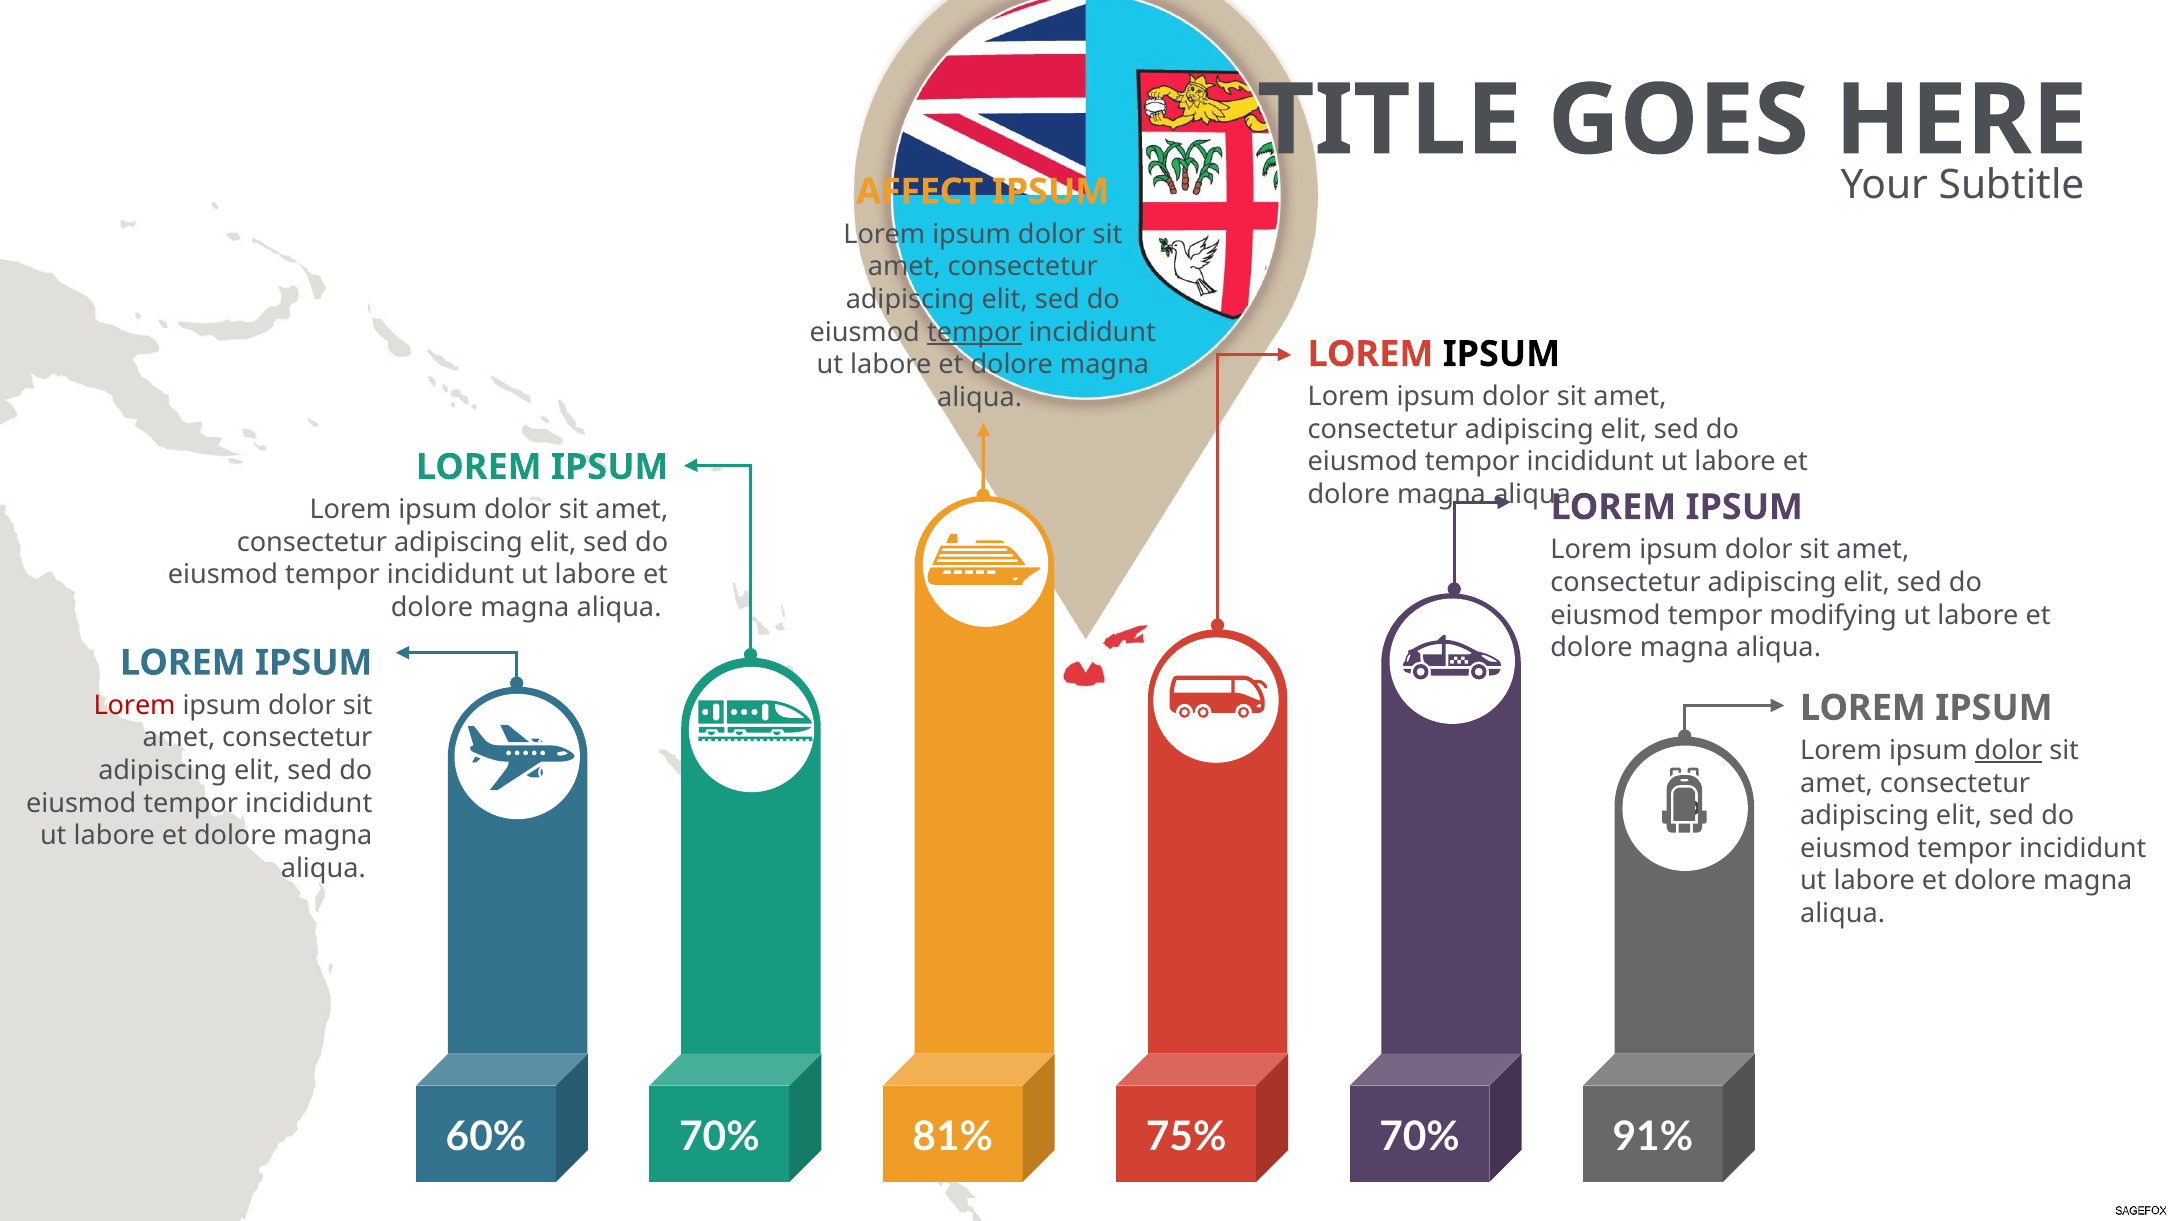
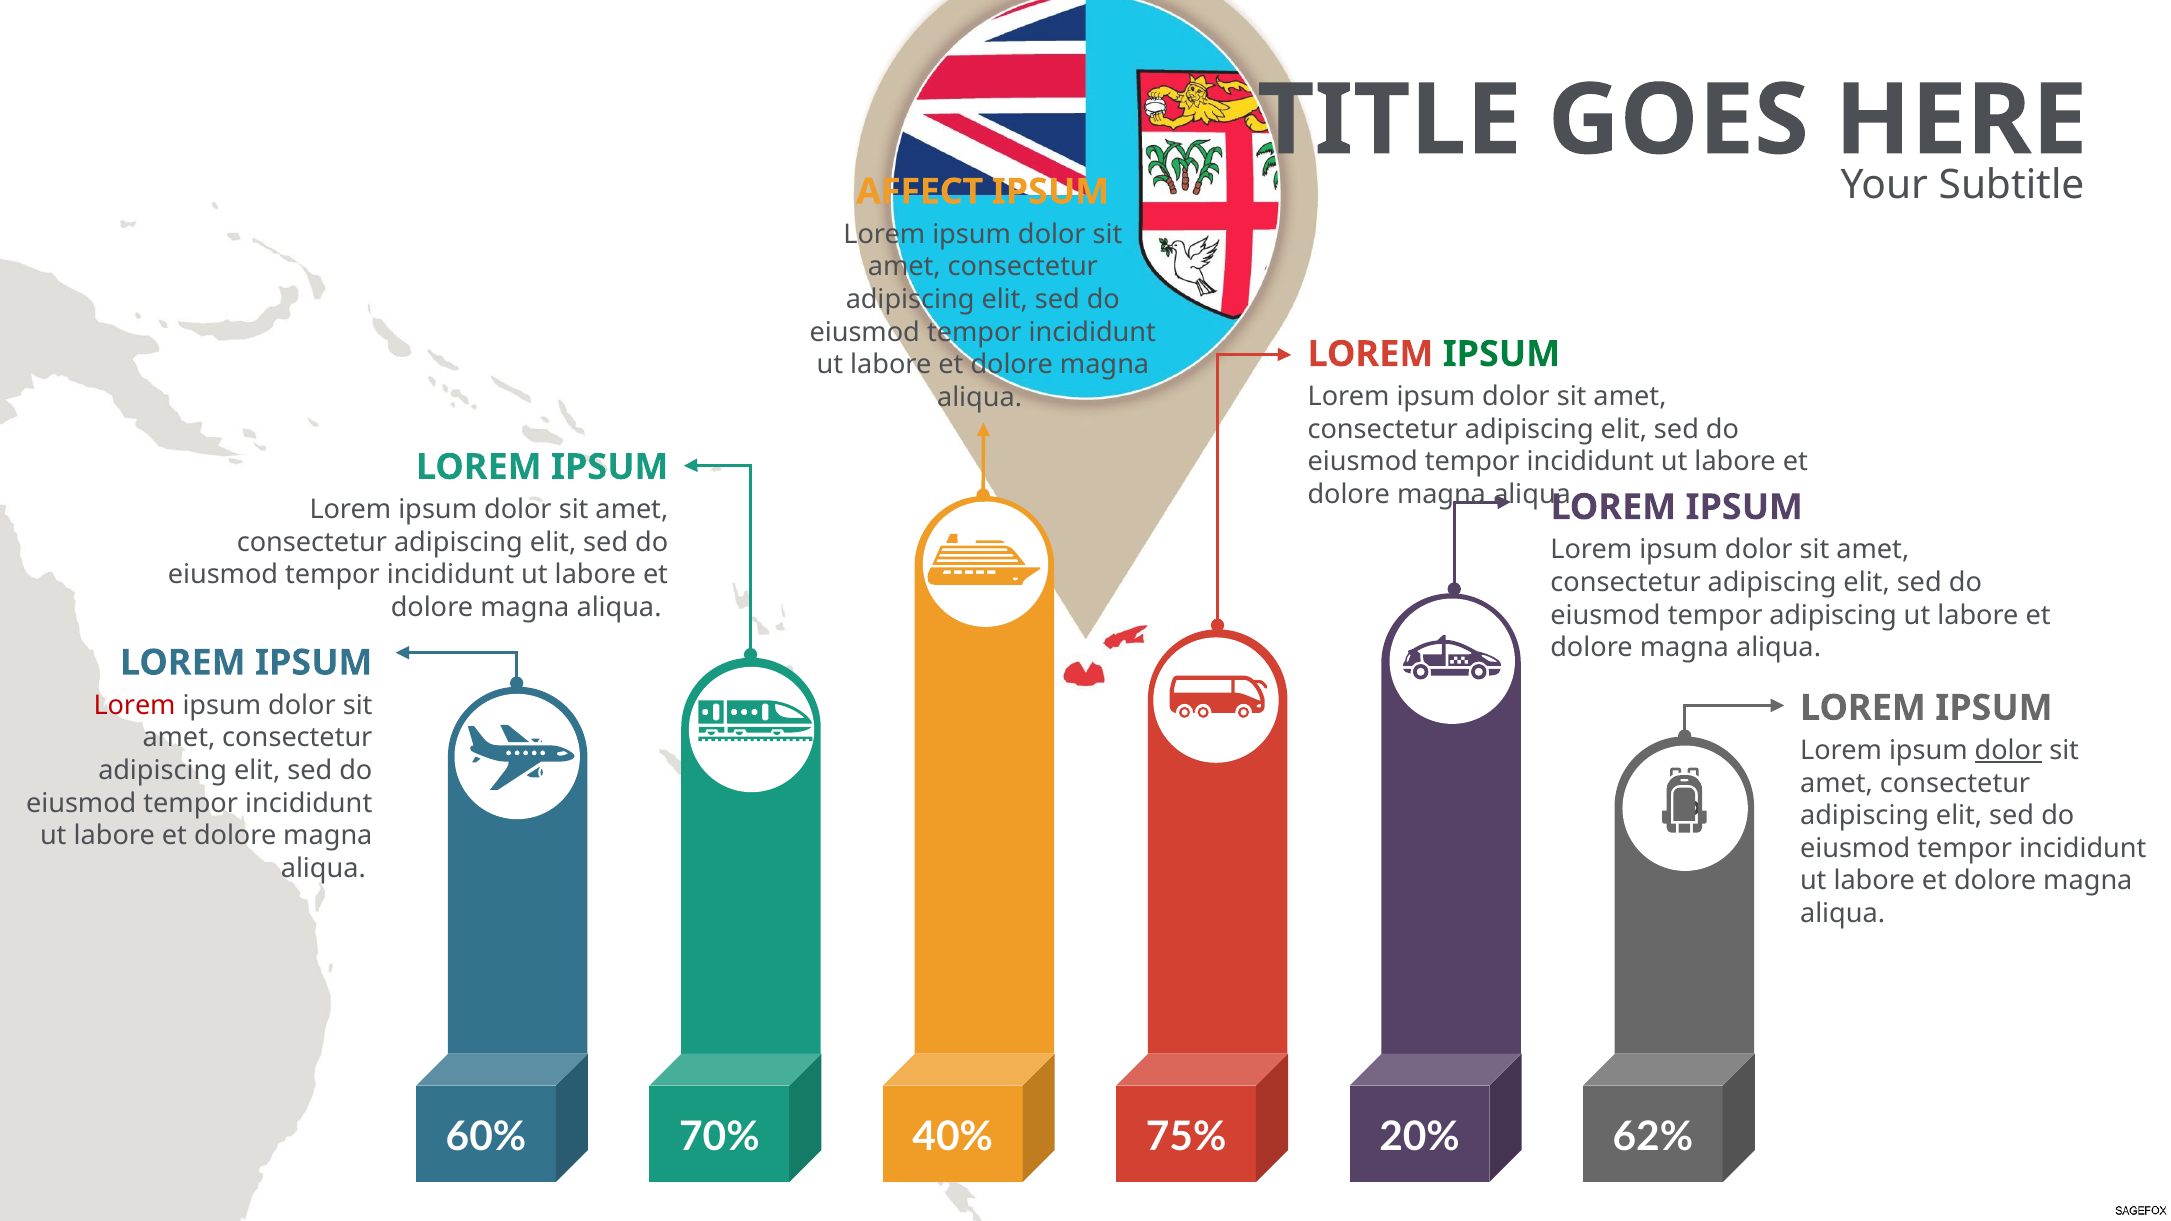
tempor at (974, 332) underline: present -> none
IPSUM at (1501, 354) colour: black -> green
tempor modifying: modifying -> adipiscing
81%: 81% -> 40%
75% 70%: 70% -> 20%
91%: 91% -> 62%
